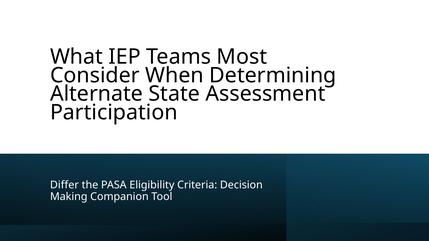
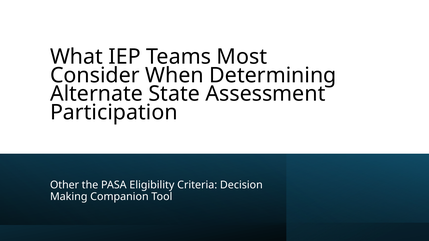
Differ: Differ -> Other
